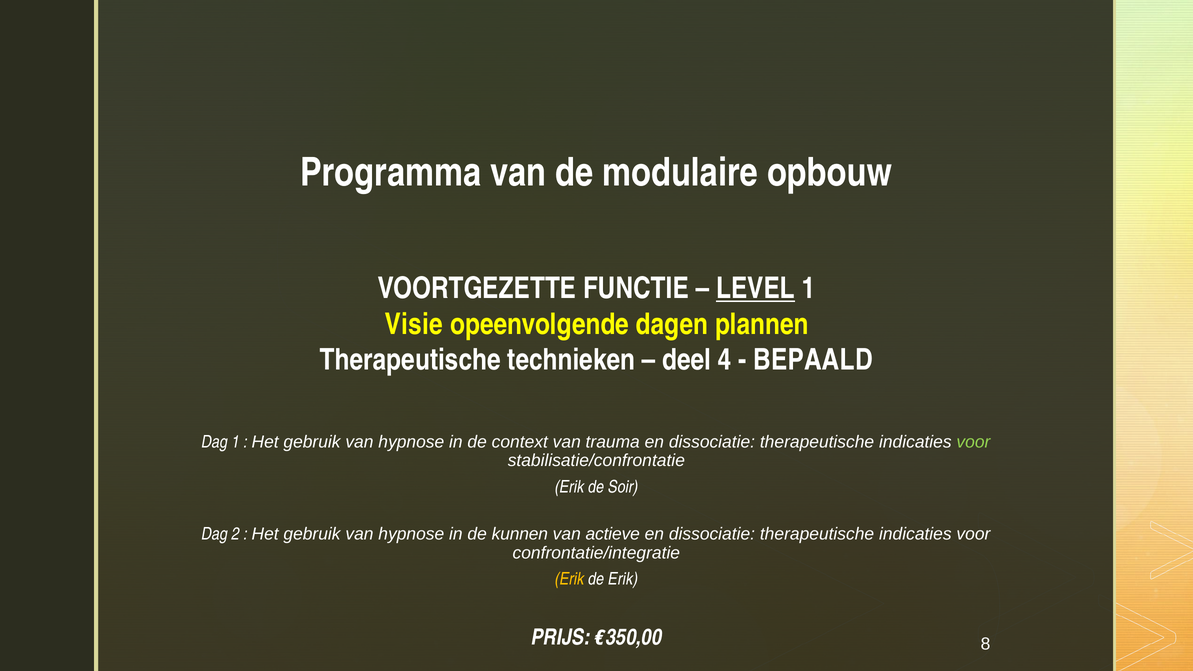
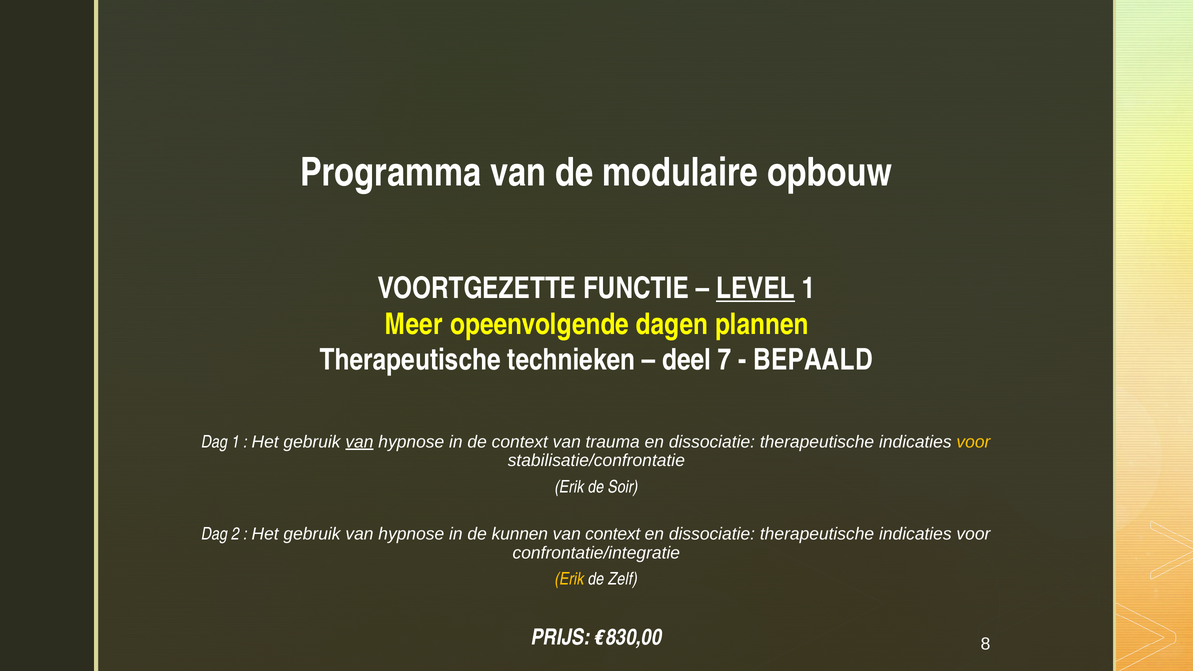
Visie: Visie -> Meer
4: 4 -> 7
van at (359, 442) underline: none -> present
voor at (973, 442) colour: light green -> yellow
van actieve: actieve -> context
de Erik: Erik -> Zelf
€350,00: €350,00 -> €830,00
